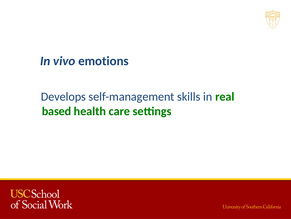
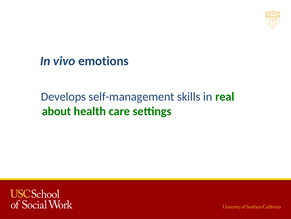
based: based -> about
